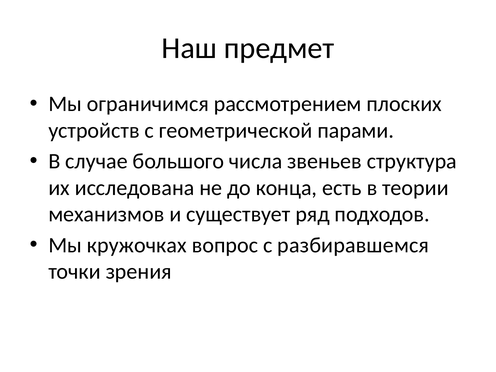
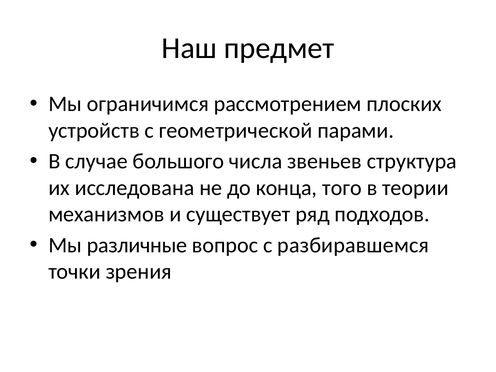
есть: есть -> того
кружочках: кружочках -> различные
